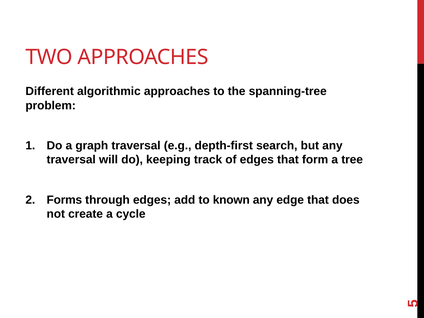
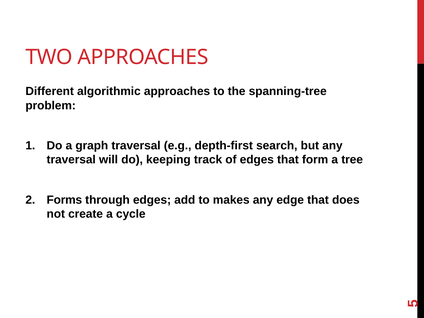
known: known -> makes
